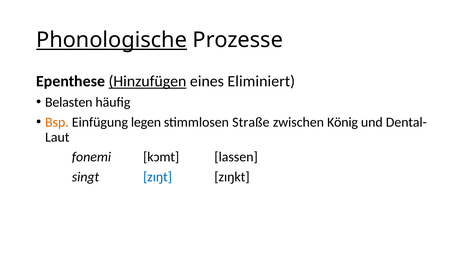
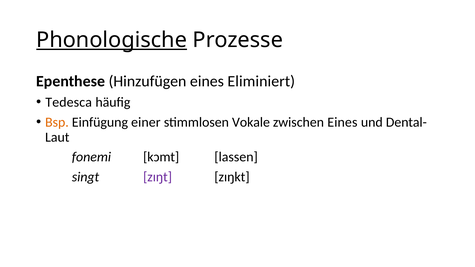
Hinzufügen underline: present -> none
Belasten: Belasten -> Tedesca
legen: legen -> einer
Straße: Straße -> Vokale
zwischen König: König -> Eines
zɪŋt colour: blue -> purple
